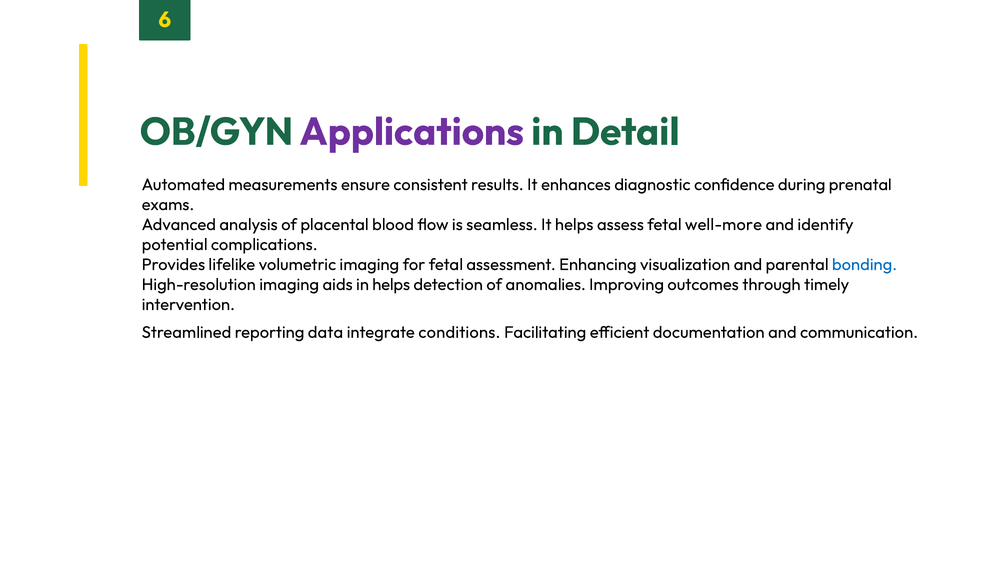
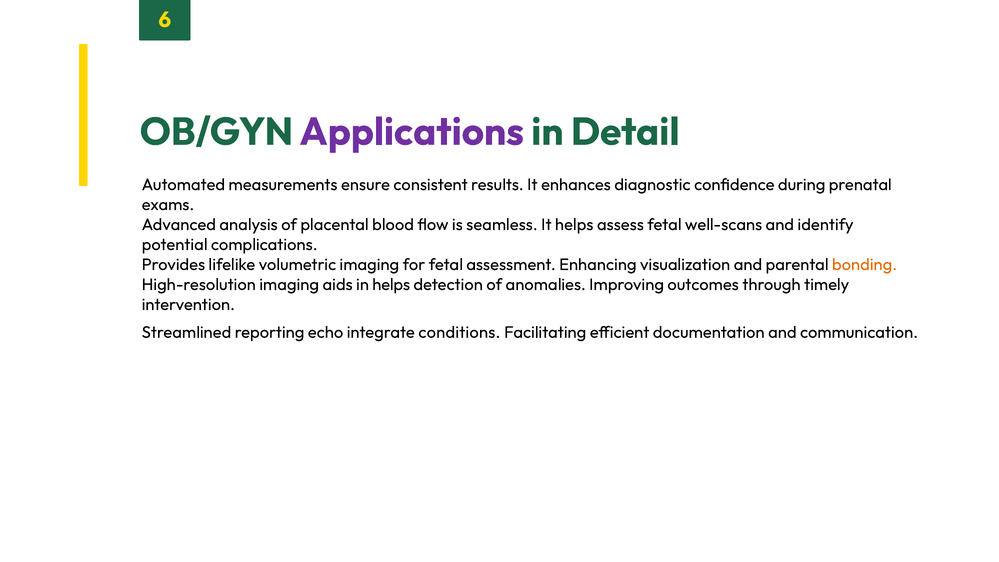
well-more: well-more -> well-scans
bonding colour: blue -> orange
data: data -> echo
